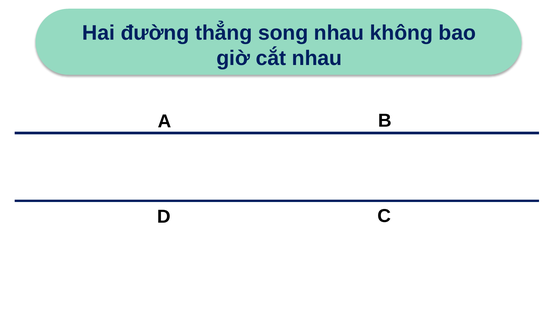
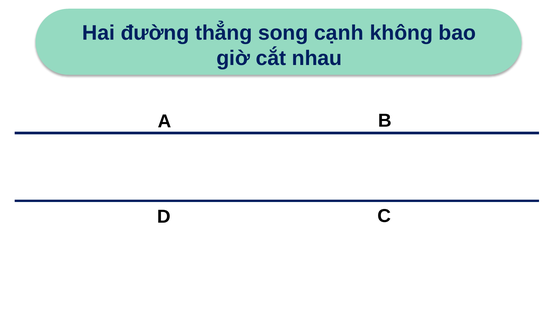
song nhau: nhau -> cạnh
